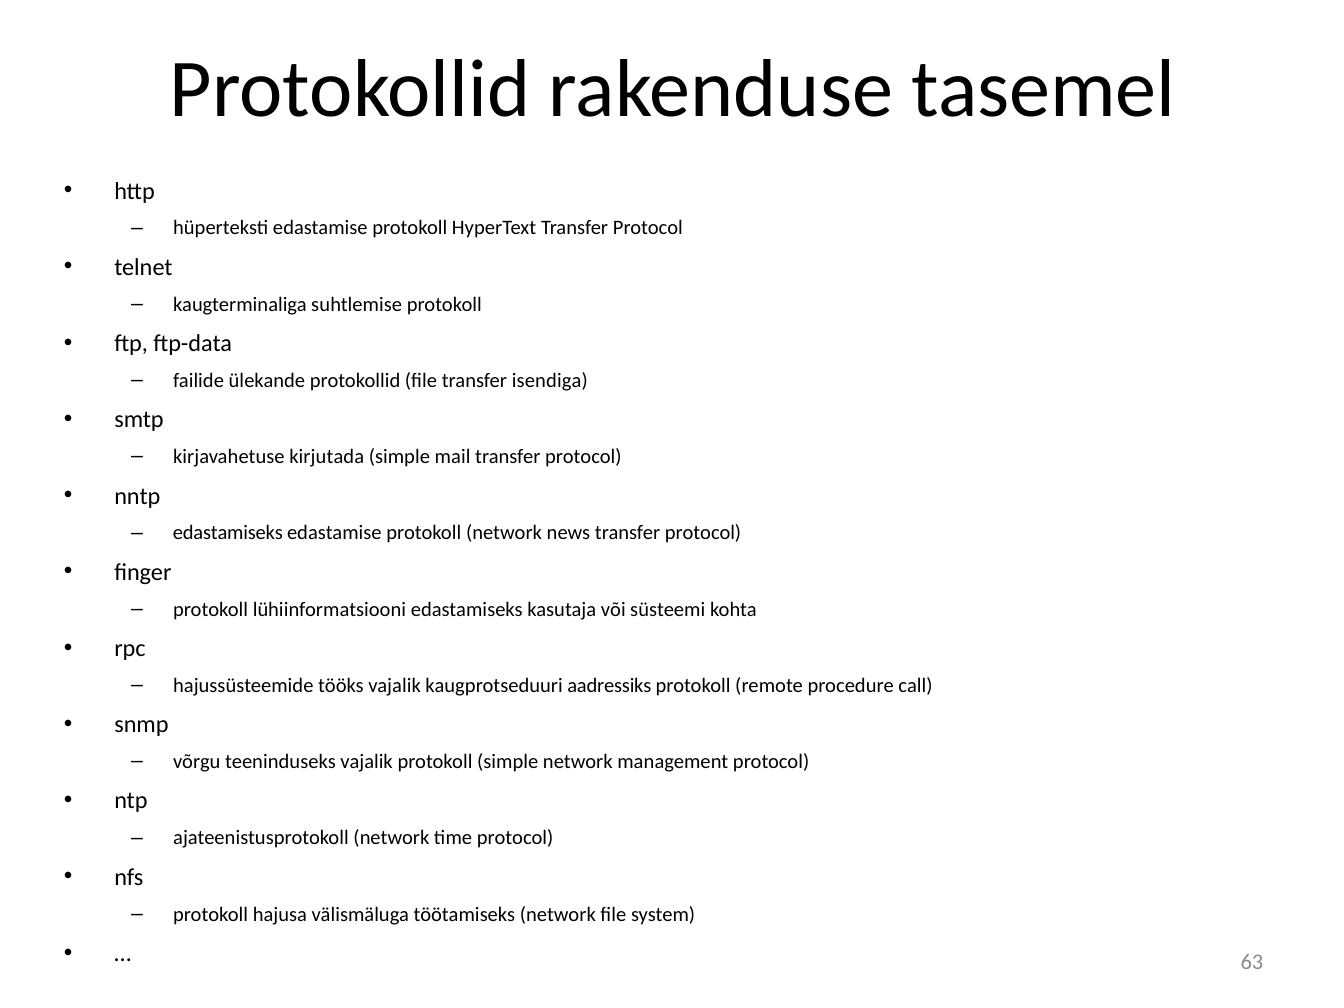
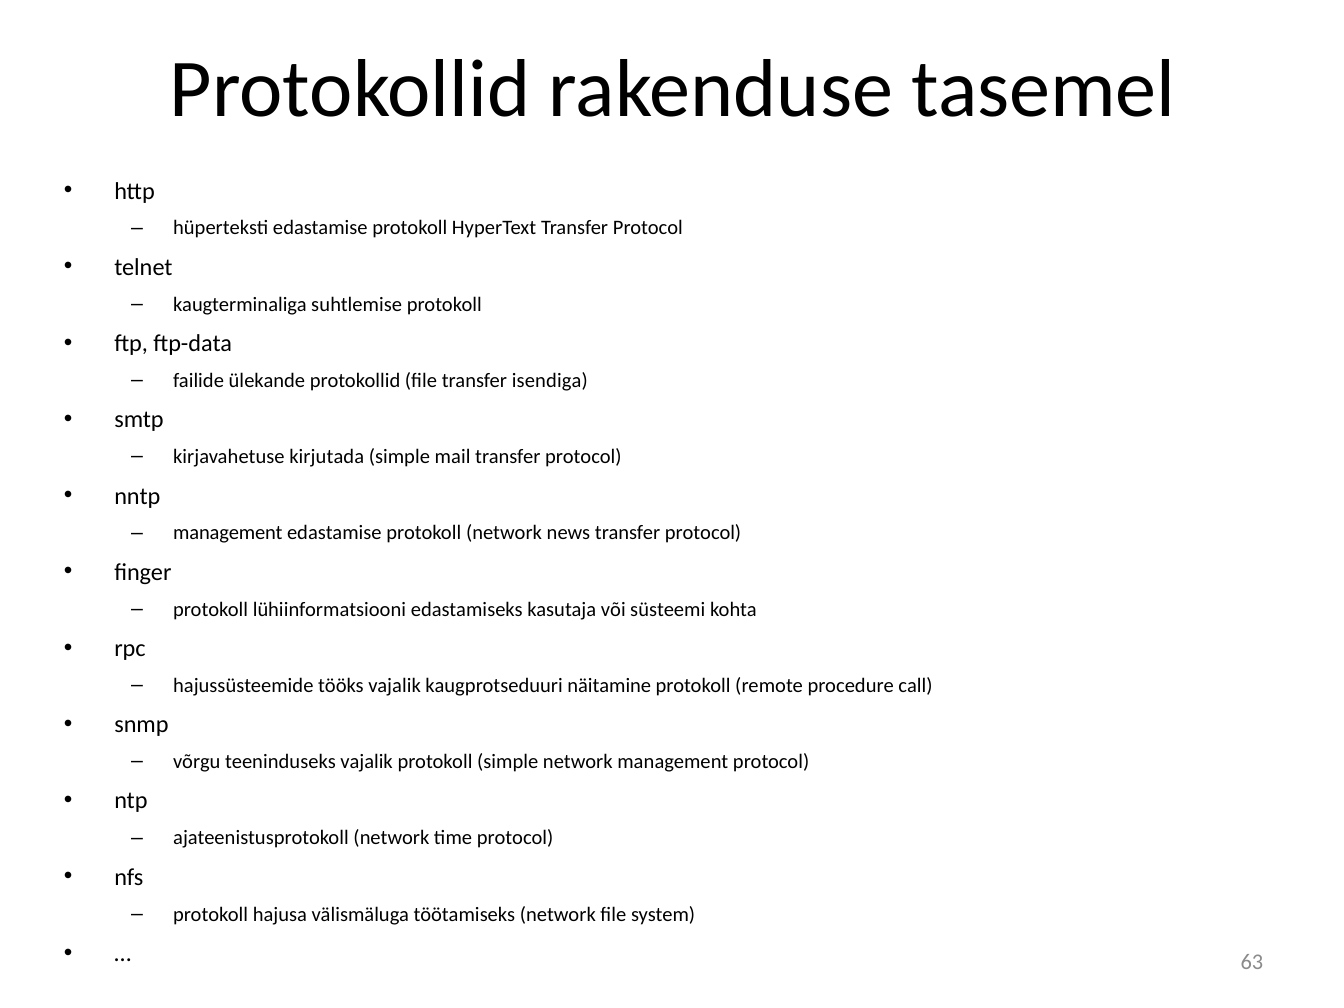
edastamiseks at (228, 533): edastamiseks -> management
aadressiks: aadressiks -> näitamine
